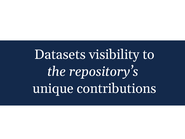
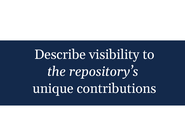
Datasets: Datasets -> Describe
